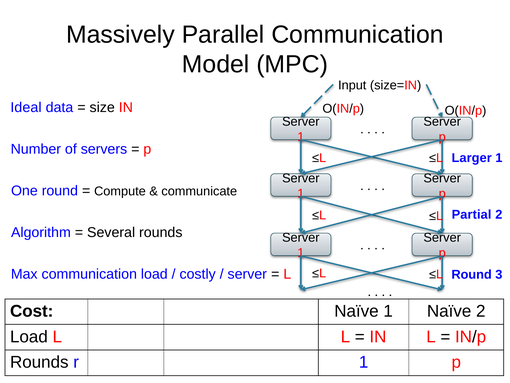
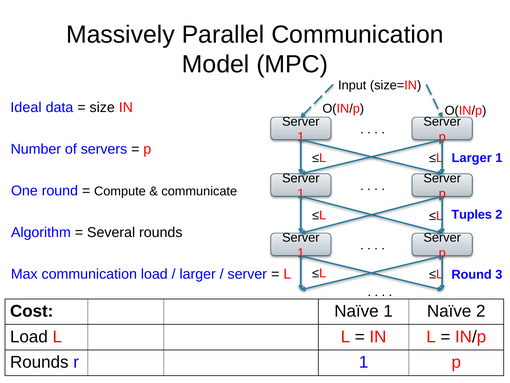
Partial: Partial -> Tuples
costly at (198, 274): costly -> larger
